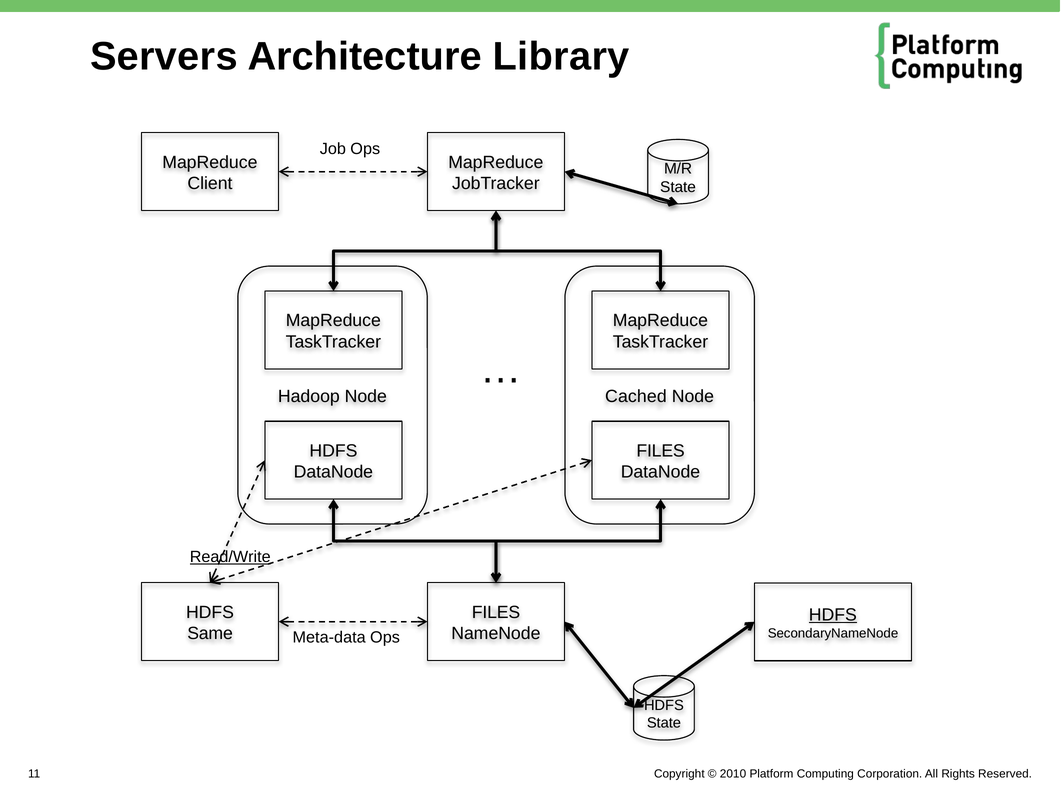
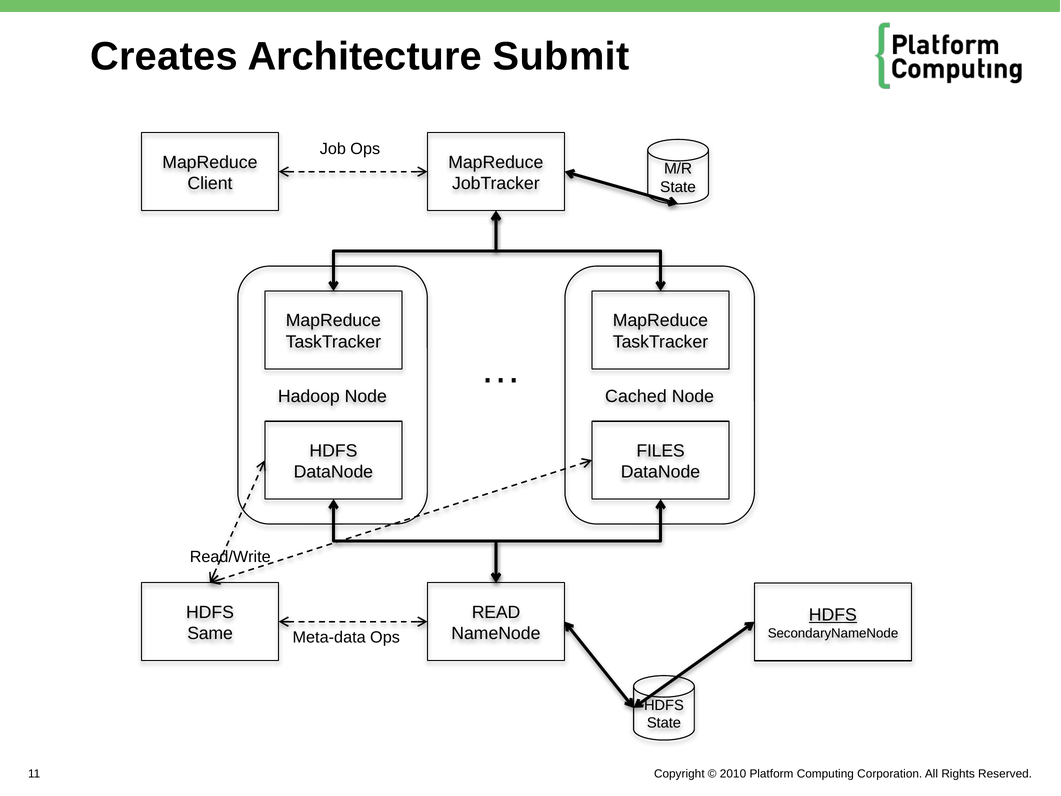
Servers: Servers -> Creates
Library: Library -> Submit
Read/Write underline: present -> none
FILES at (496, 612): FILES -> READ
